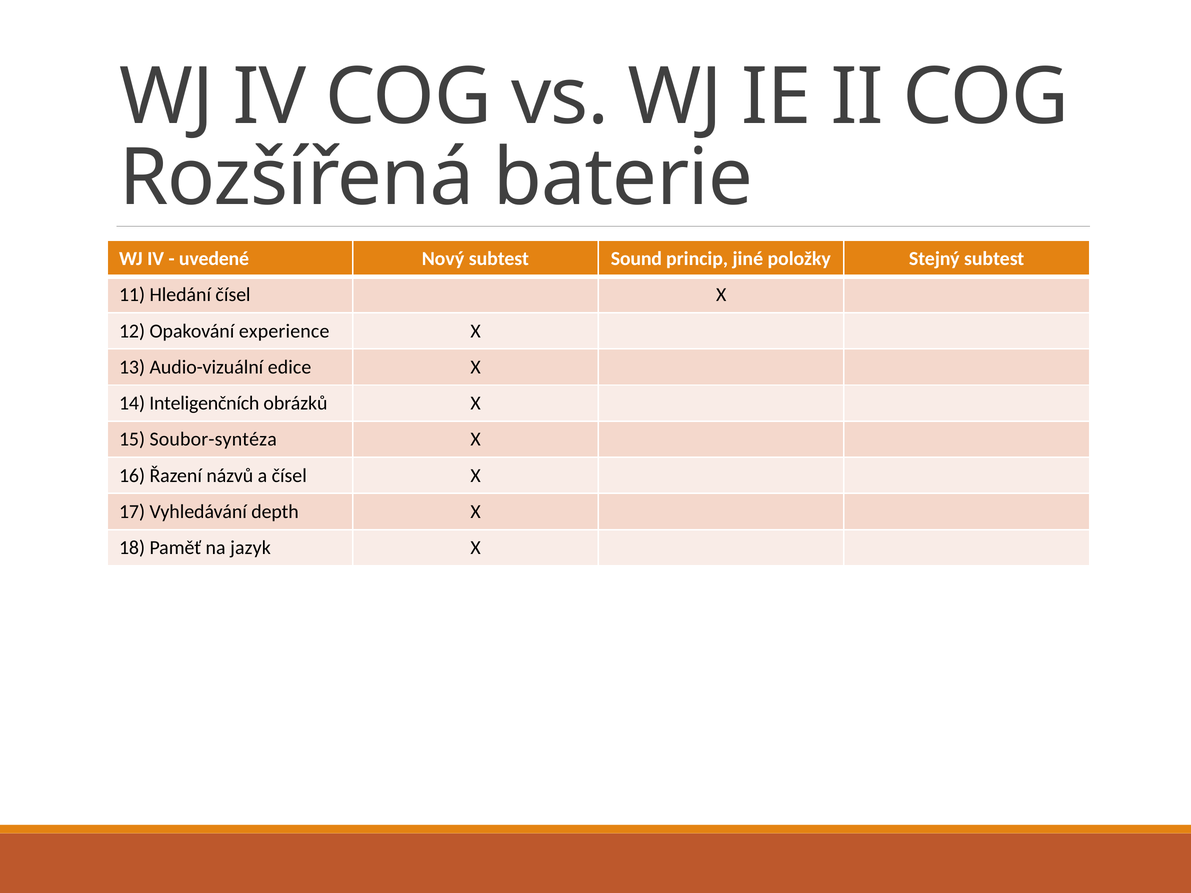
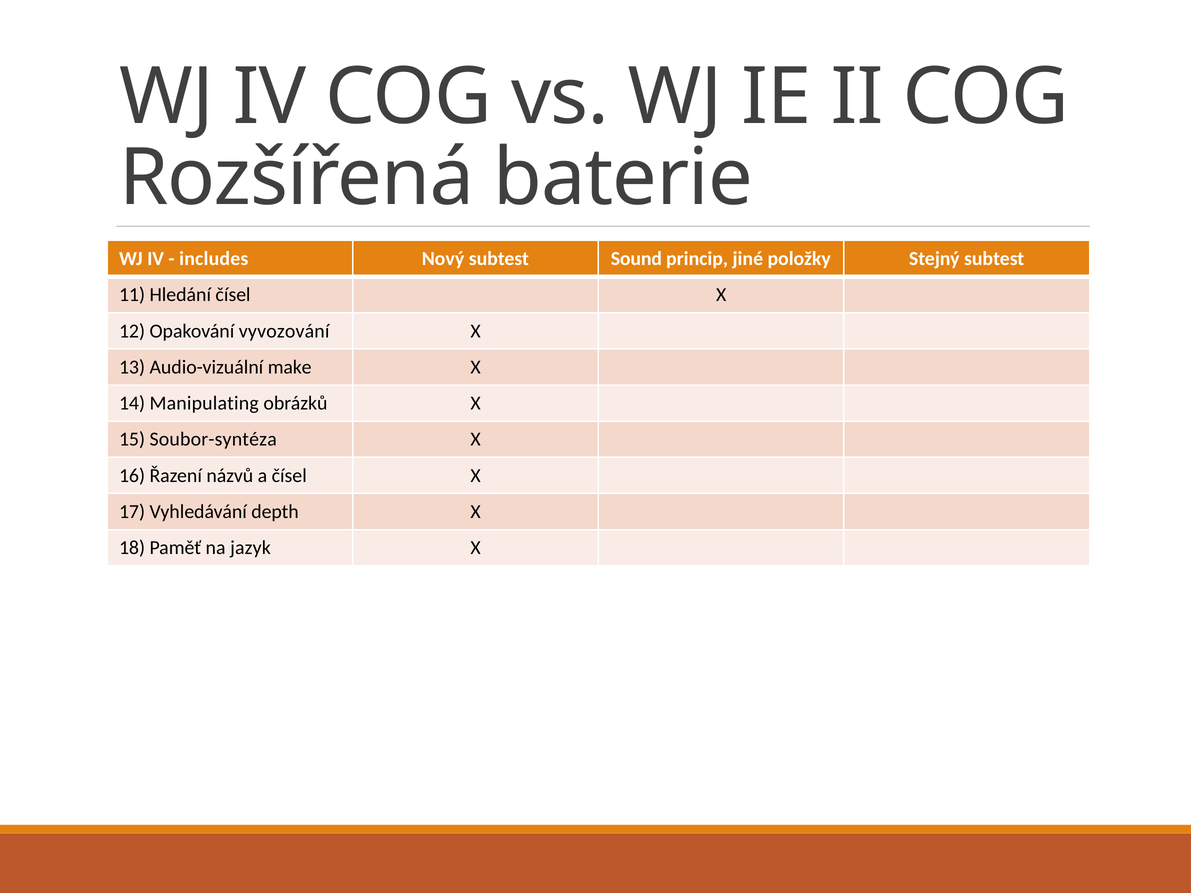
uvedené: uvedené -> includes
experience: experience -> vyvozování
edice: edice -> make
Inteligenčních: Inteligenčních -> Manipulating
